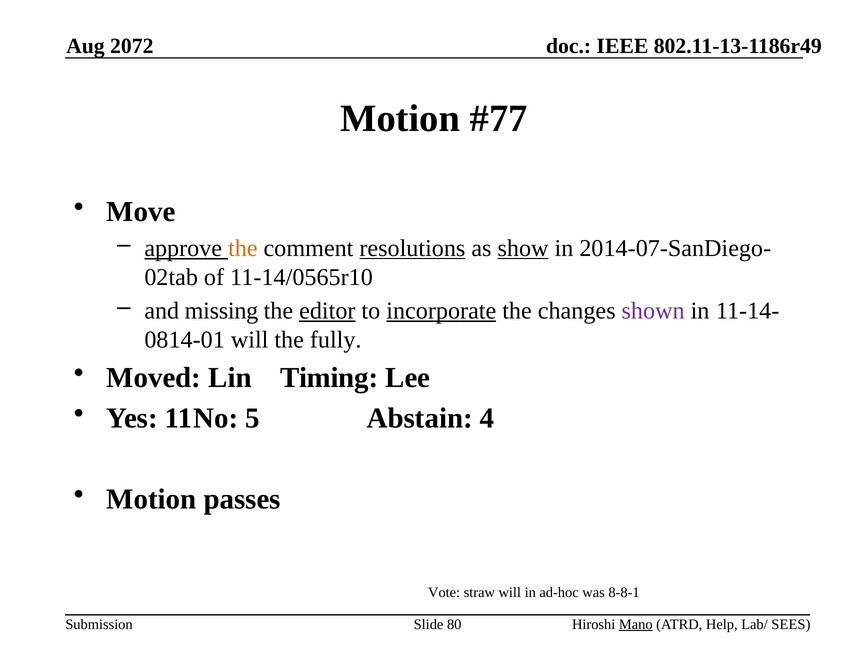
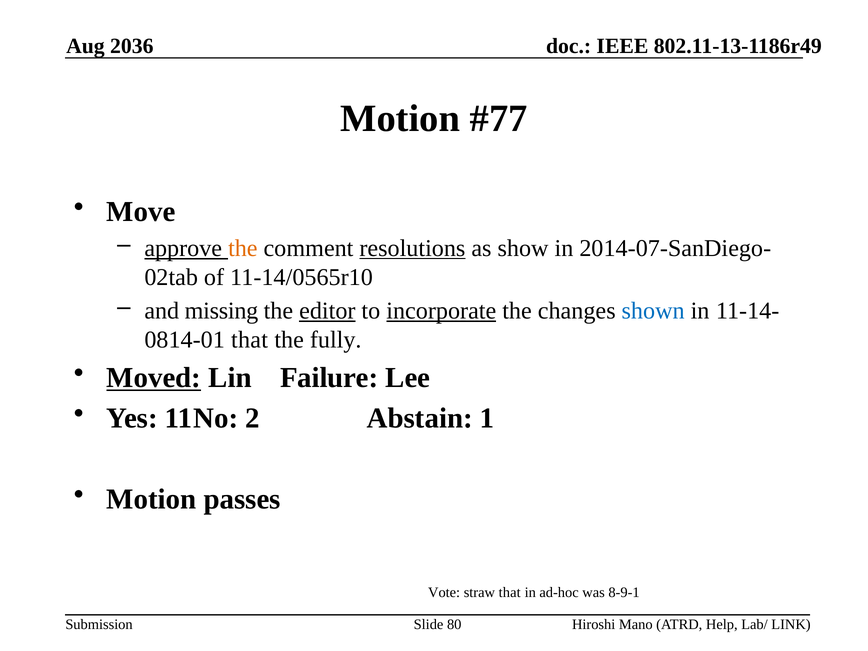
2072: 2072 -> 2036
show underline: present -> none
shown colour: purple -> blue
will at (250, 340): will -> that
Moved underline: none -> present
Timing: Timing -> Failure
5: 5 -> 2
4: 4 -> 1
straw will: will -> that
8-8-1: 8-8-1 -> 8-9-1
Mano underline: present -> none
SEES: SEES -> LINK
